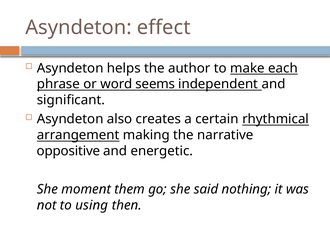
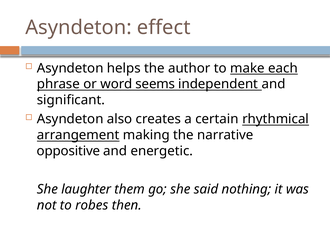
moment: moment -> laughter
using: using -> robes
